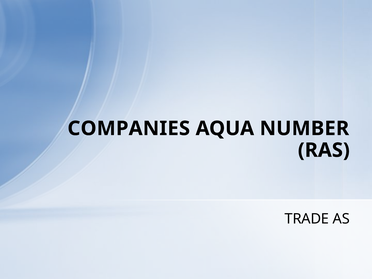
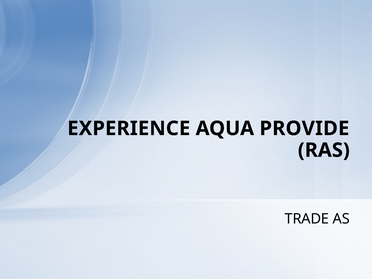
COMPANIES: COMPANIES -> EXPERIENCE
NUMBER: NUMBER -> PROVIDE
